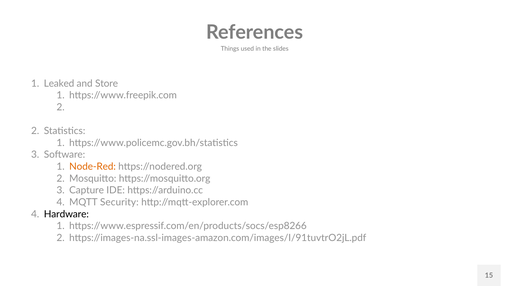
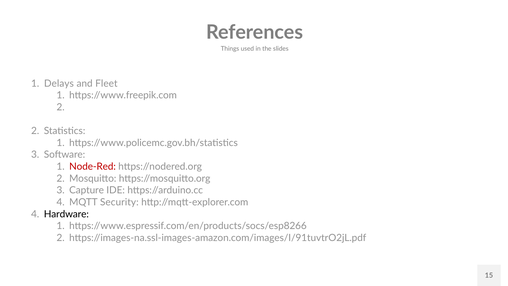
Leaked: Leaked -> Delays
Store: Store -> Fleet
Node-Red colour: orange -> red
